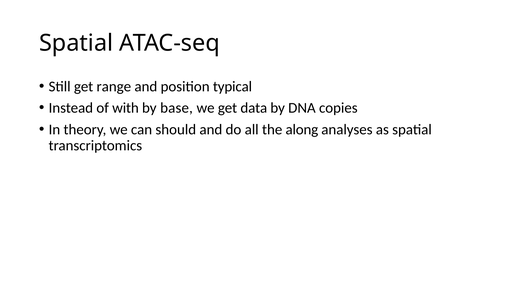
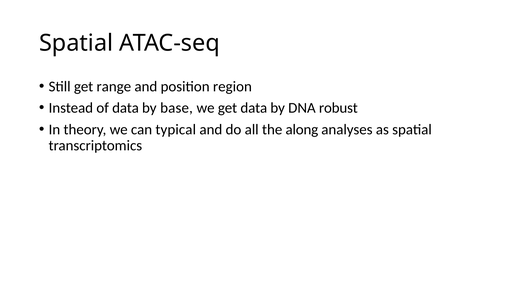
typical: typical -> region
of with: with -> data
copies: copies -> robust
should: should -> typical
